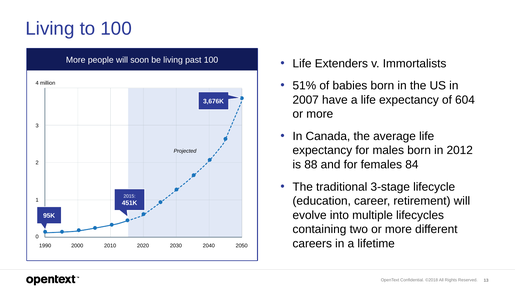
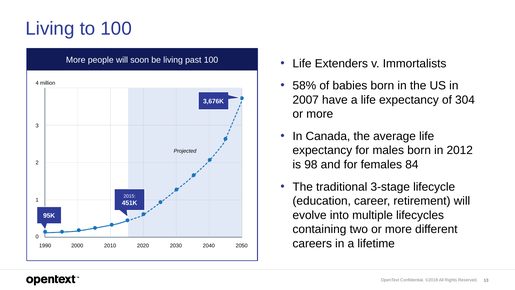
51%: 51% -> 58%
604: 604 -> 304
88: 88 -> 98
